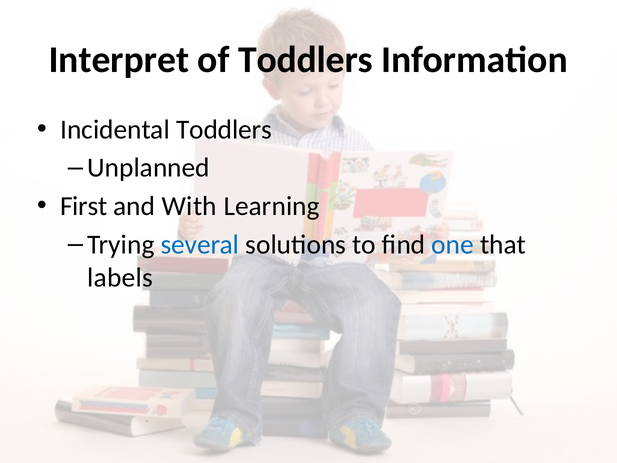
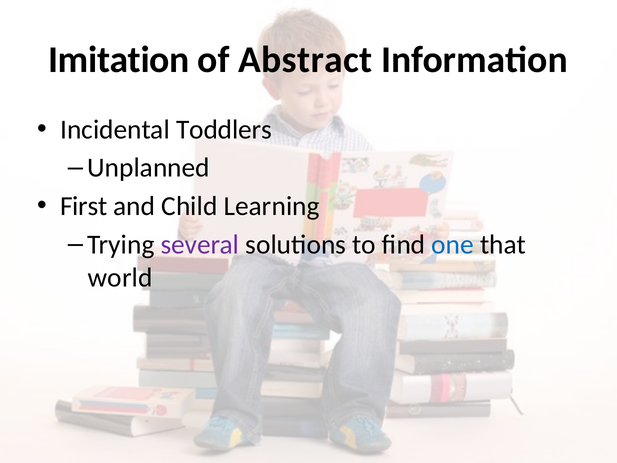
Interpret: Interpret -> Imitation
of Toddlers: Toddlers -> Abstract
With: With -> Child
several colour: blue -> purple
labels: labels -> world
